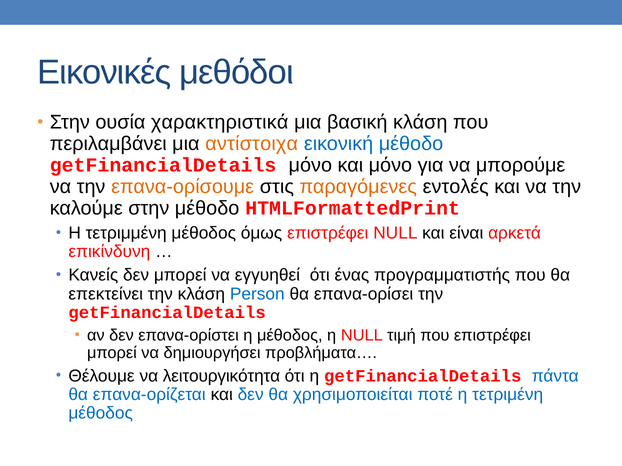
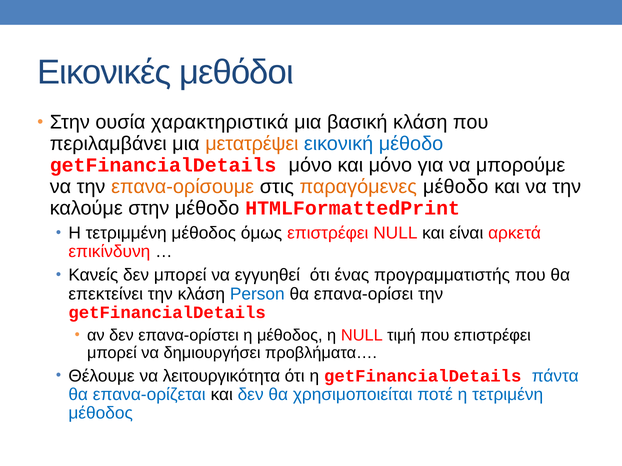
αντίστοιχα: αντίστοιχα -> μετατρέψει
παραγόμενες εντολές: εντολές -> μέθοδο
